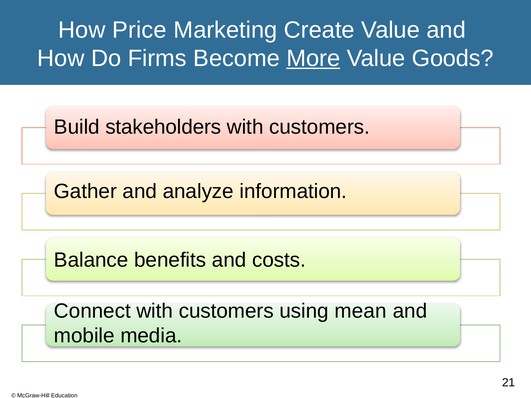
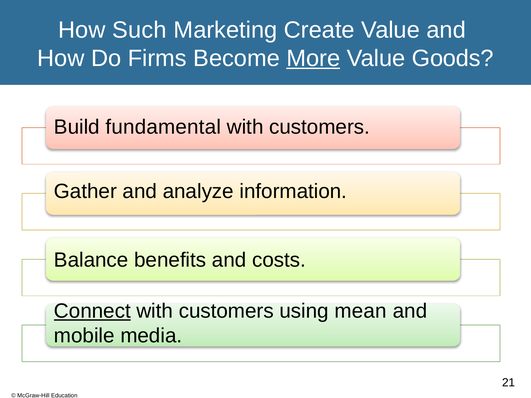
Price: Price -> Such
stakeholders: stakeholders -> fundamental
Connect underline: none -> present
